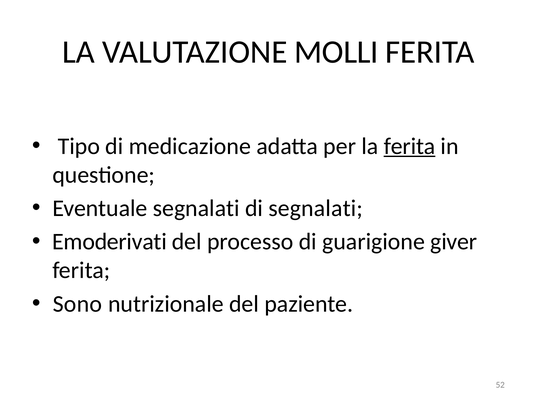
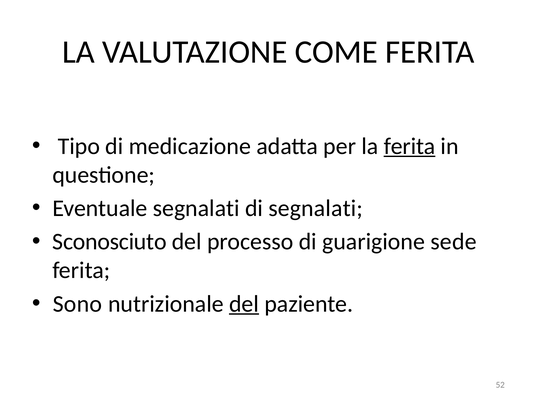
MOLLI: MOLLI -> COME
Emoderivati: Emoderivati -> Sconosciuto
giver: giver -> sede
del at (244, 304) underline: none -> present
